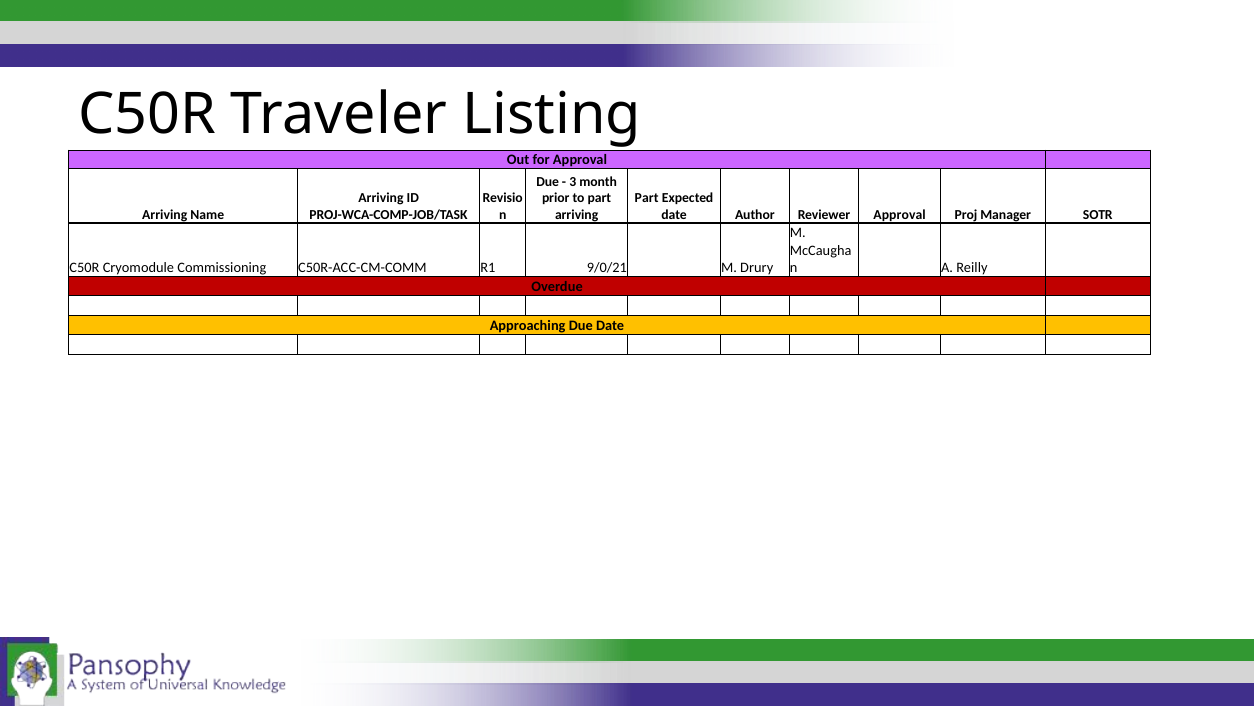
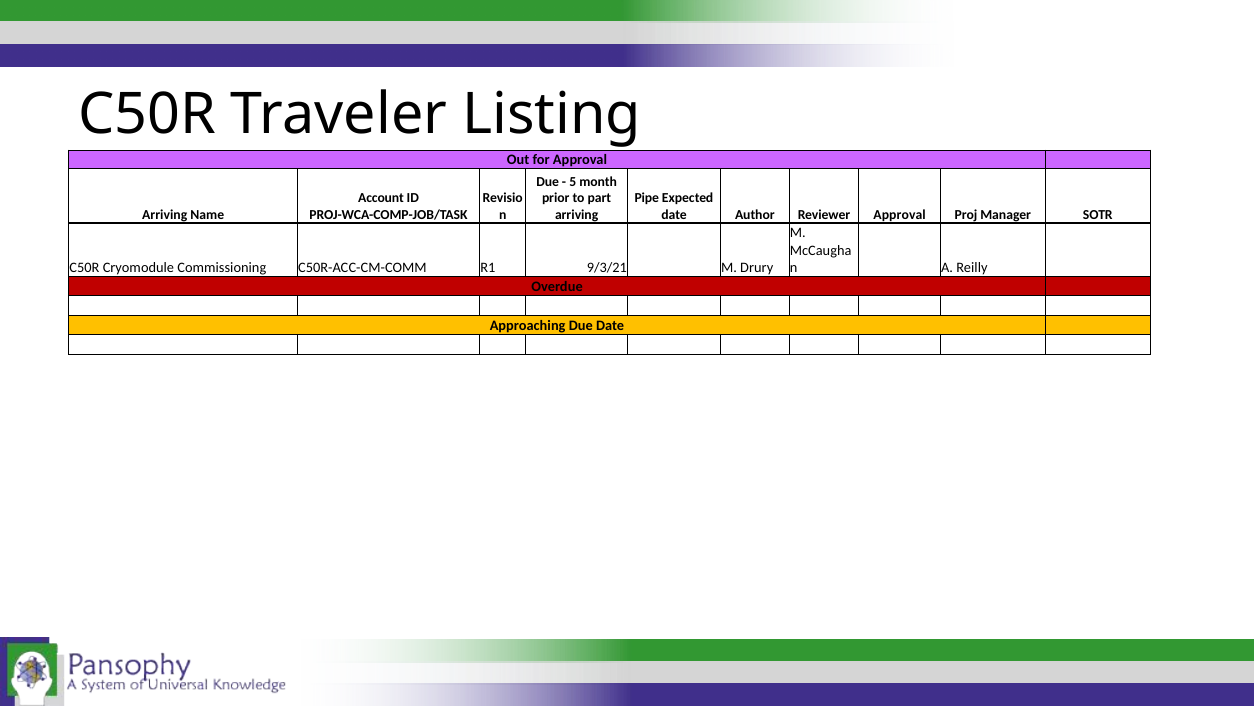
3: 3 -> 5
Arriving at (381, 198): Arriving -> Account
Part at (647, 198): Part -> Pipe
9/0/21: 9/0/21 -> 9/3/21
